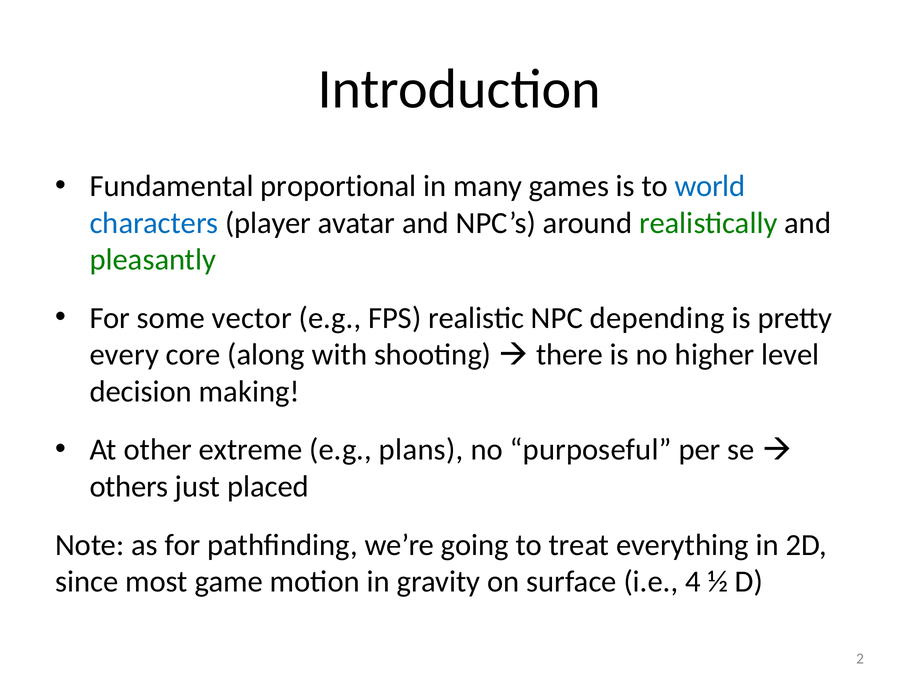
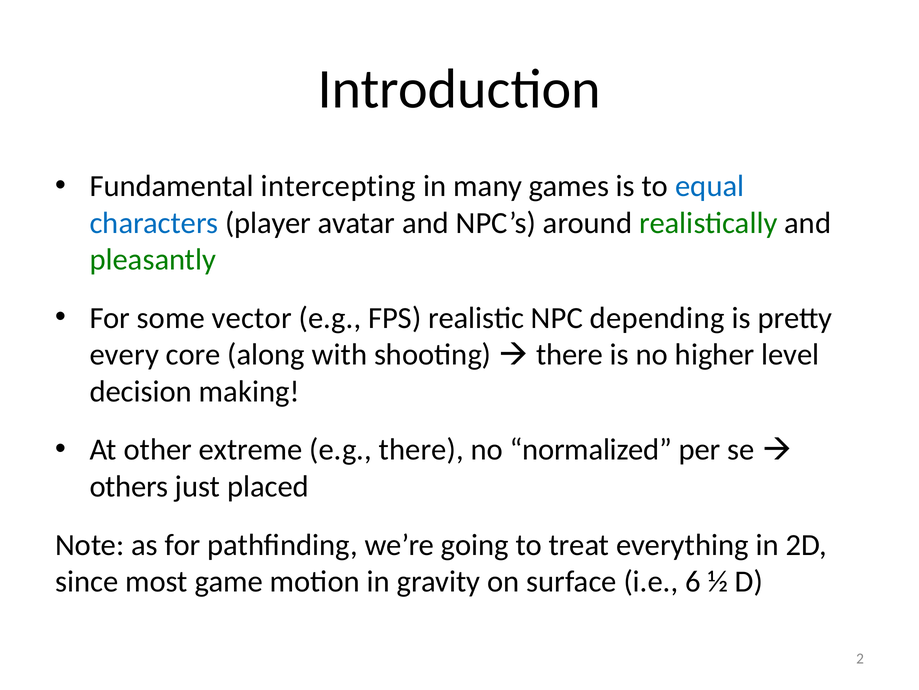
proportional: proportional -> intercepting
world: world -> equal
e.g plans: plans -> there
purposeful: purposeful -> normalized
4: 4 -> 6
